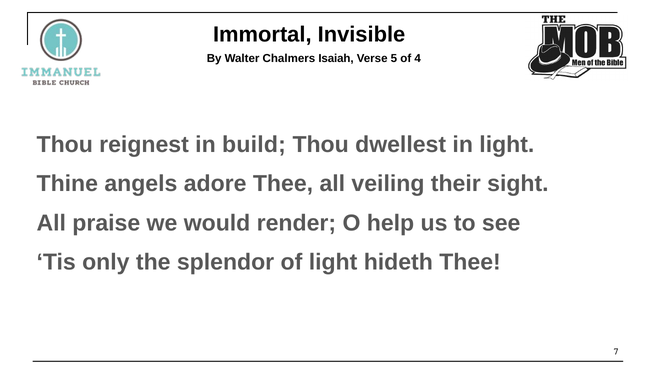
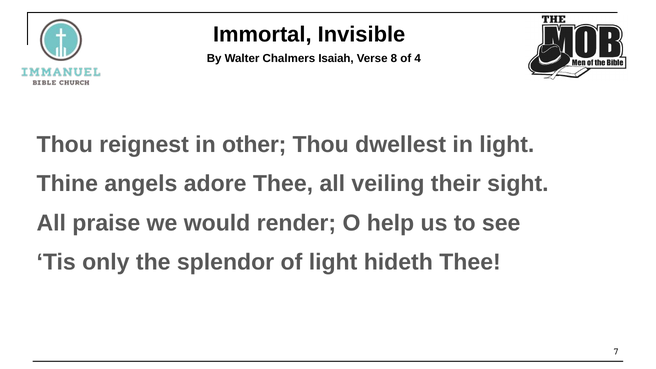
5: 5 -> 8
build: build -> other
